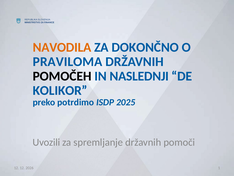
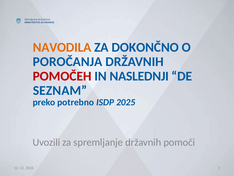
PRAVILOMA: PRAVILOMA -> POROČANJA
POMOČEH colour: black -> red
KOLIKOR: KOLIKOR -> SEZNAM
potrdimo: potrdimo -> potrebno
